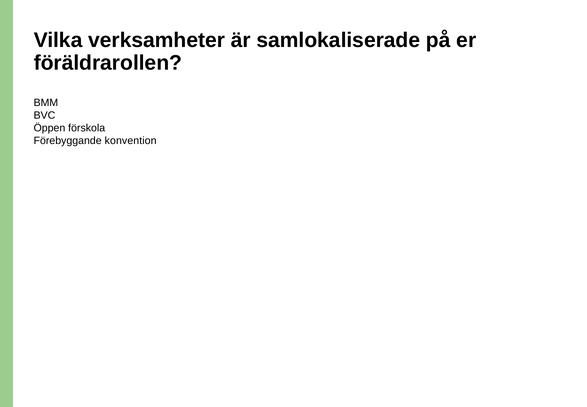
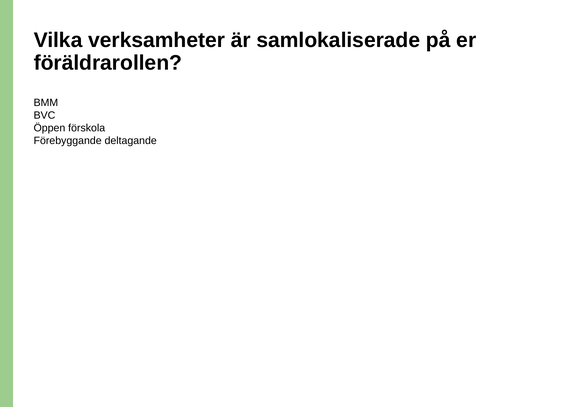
konvention: konvention -> deltagande
